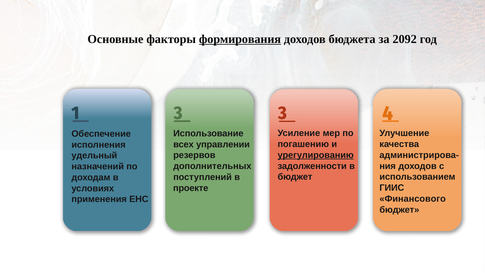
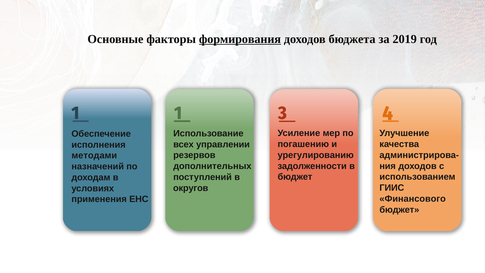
2092: 2092 -> 2019
3 at (178, 113): 3 -> 1
урегулированию underline: present -> none
удельный: удельный -> методами
проекте: проекте -> округов
